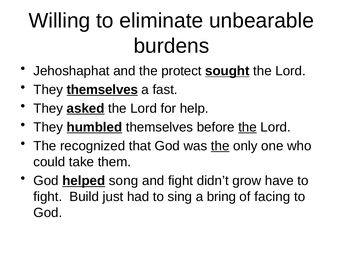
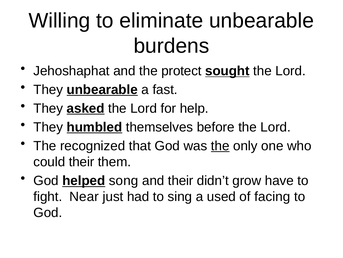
They themselves: themselves -> unbearable
the at (248, 127) underline: present -> none
could take: take -> their
and fight: fight -> their
Build: Build -> Near
bring: bring -> used
